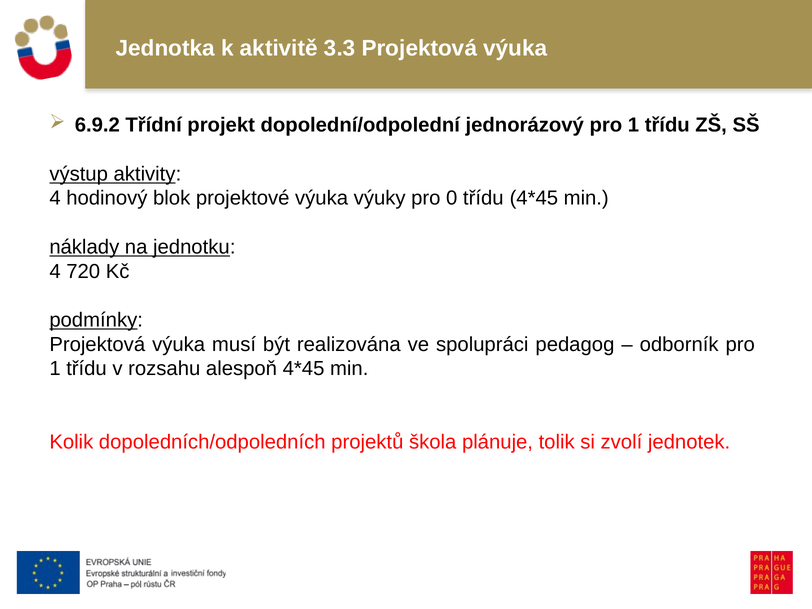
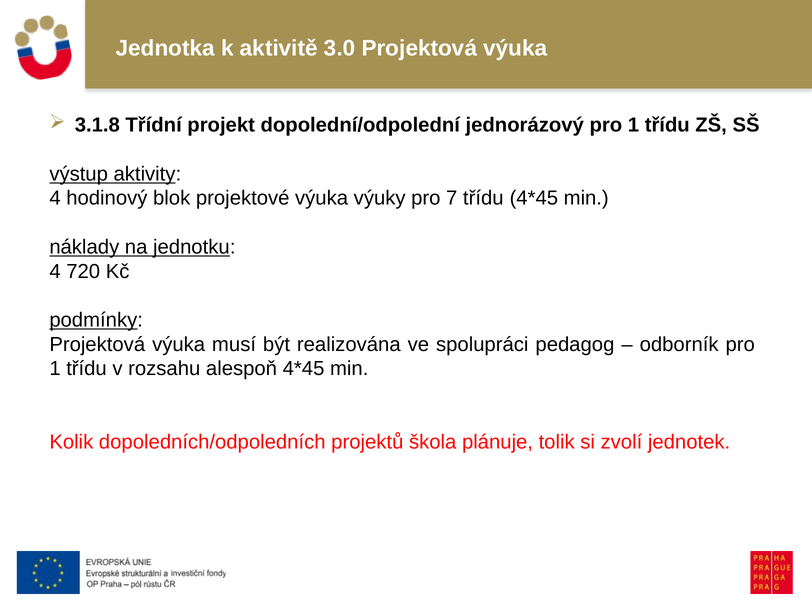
3.3: 3.3 -> 3.0
6.9.2: 6.9.2 -> 3.1.8
0: 0 -> 7
